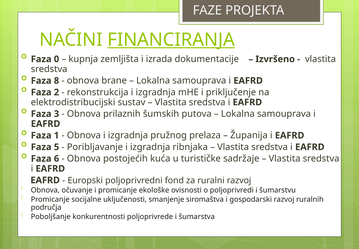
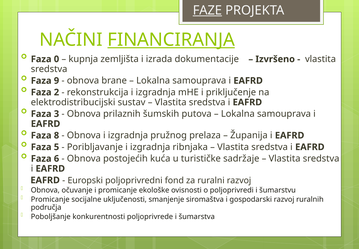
FAZE underline: none -> present
8: 8 -> 9
1: 1 -> 8
